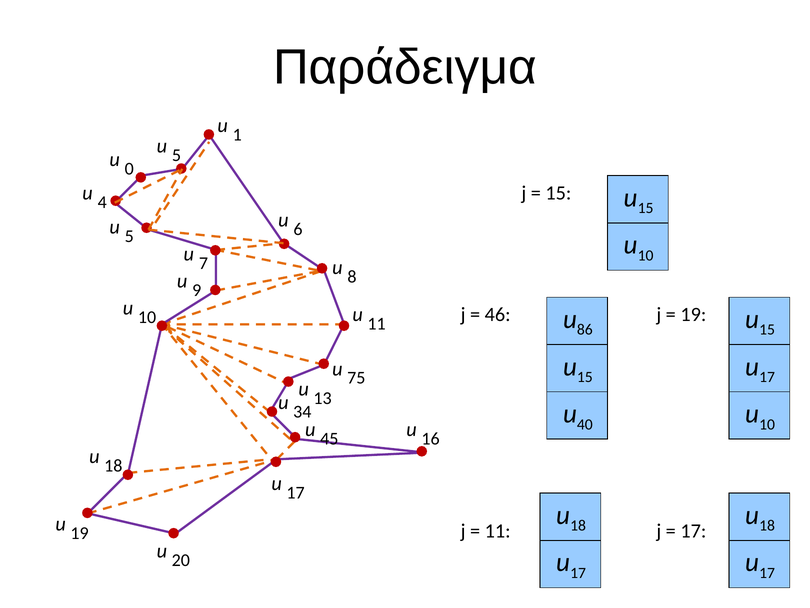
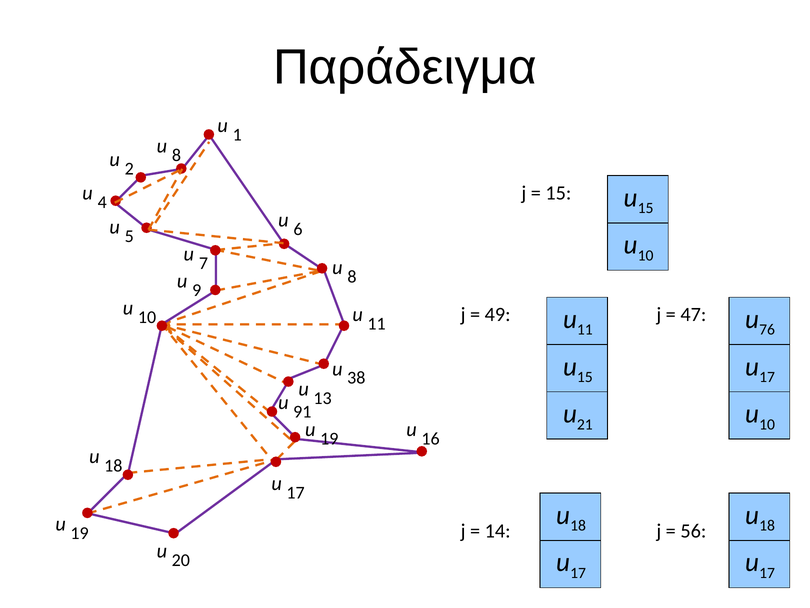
5 at (176, 155): 5 -> 8
0: 0 -> 2
46: 46 -> 49
19 at (693, 315): 19 -> 47
86 at (585, 330): 86 -> 11
15 at (767, 330): 15 -> 76
75: 75 -> 38
34: 34 -> 91
40: 40 -> 21
45 at (329, 438): 45 -> 19
11 at (498, 531): 11 -> 14
17 at (693, 531): 17 -> 56
